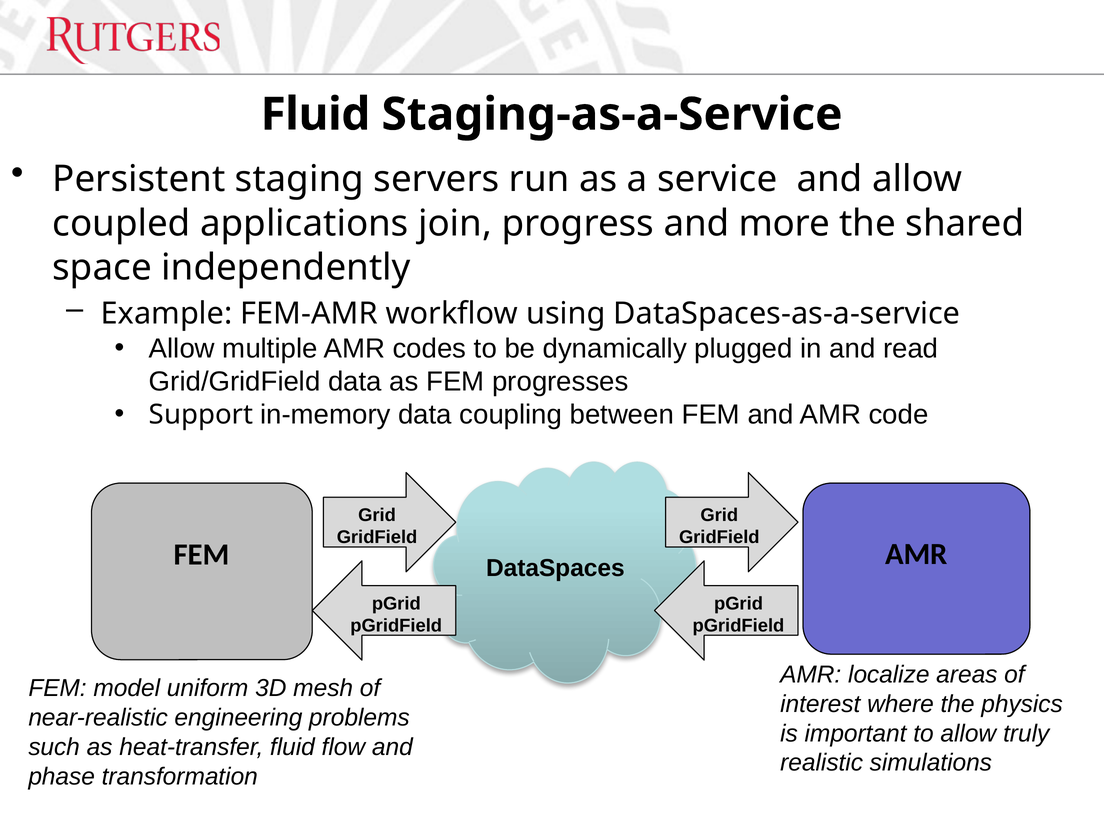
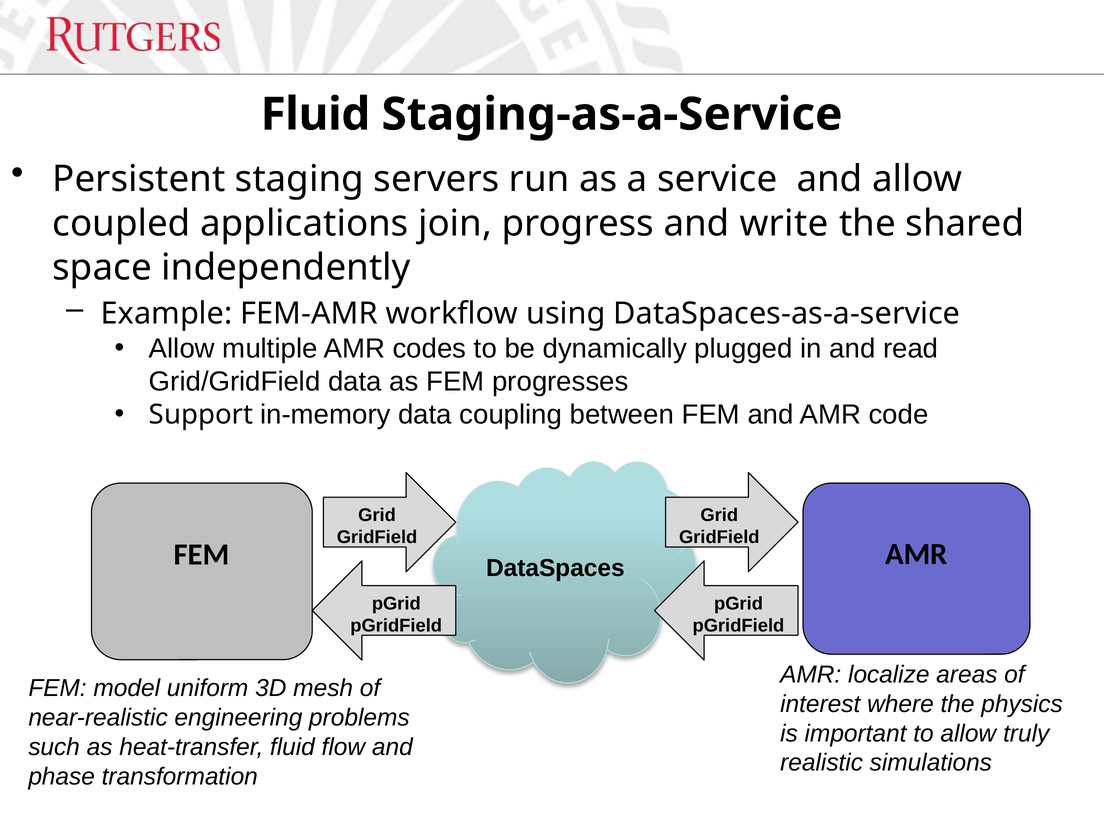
more: more -> write
